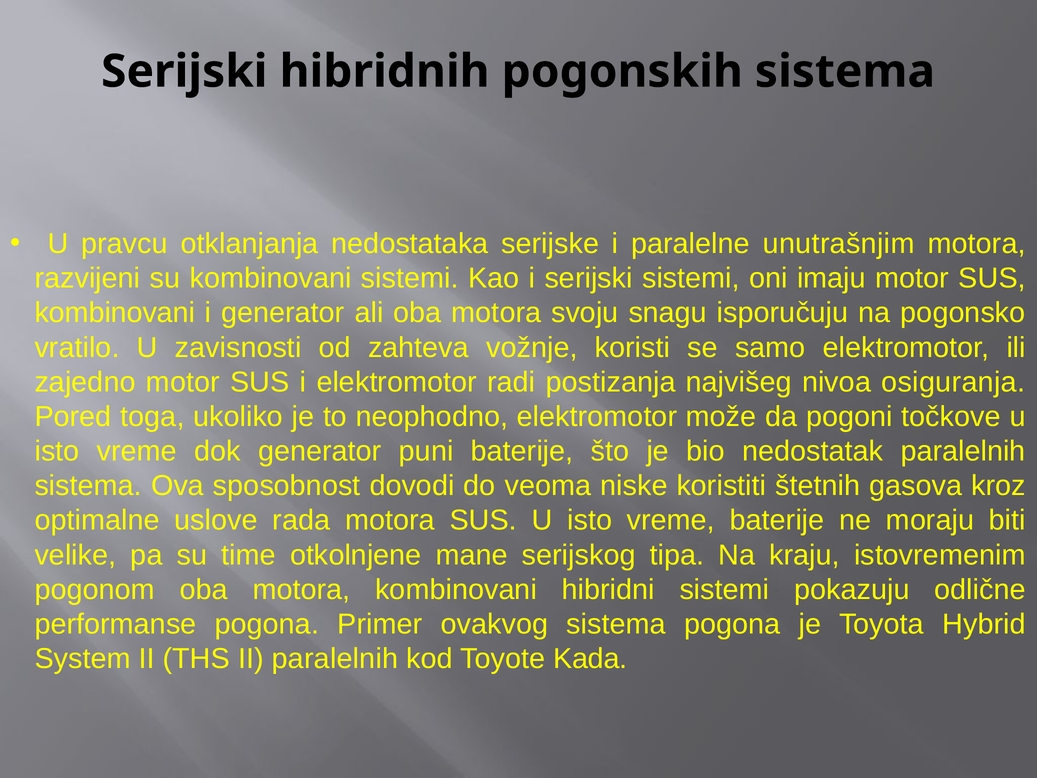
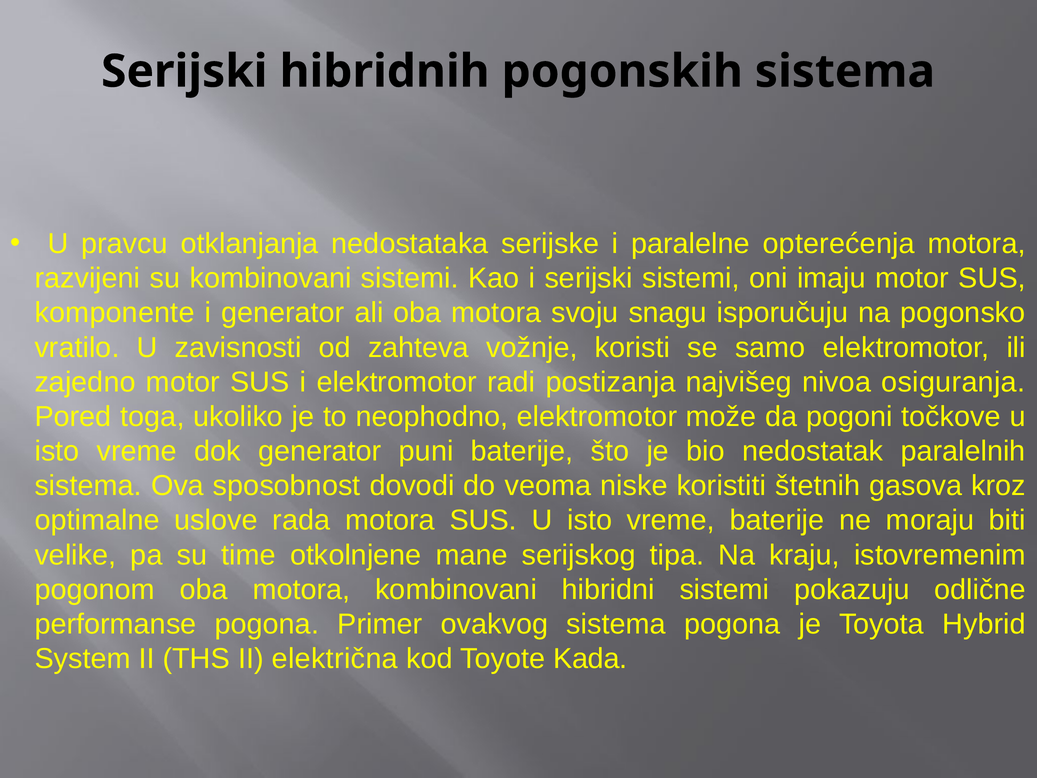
unutrašnjim: unutrašnjim -> opterećenja
kombinovani at (115, 313): kombinovani -> komponente
II paralelnih: paralelnih -> električna
